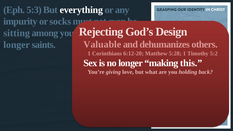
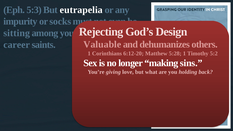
everything: everything -> eutrapelia
longer at (17, 45): longer -> career
this: this -> sins
